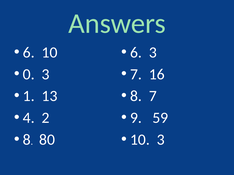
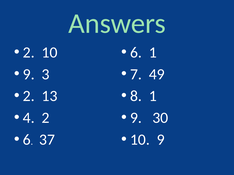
6 at (29, 53): 6 -> 2
6 3: 3 -> 1
0 at (29, 74): 0 -> 9
16: 16 -> 49
1 at (29, 96): 1 -> 2
8 7: 7 -> 1
59: 59 -> 30
8 at (27, 140): 8 -> 6
80: 80 -> 37
10 3: 3 -> 9
